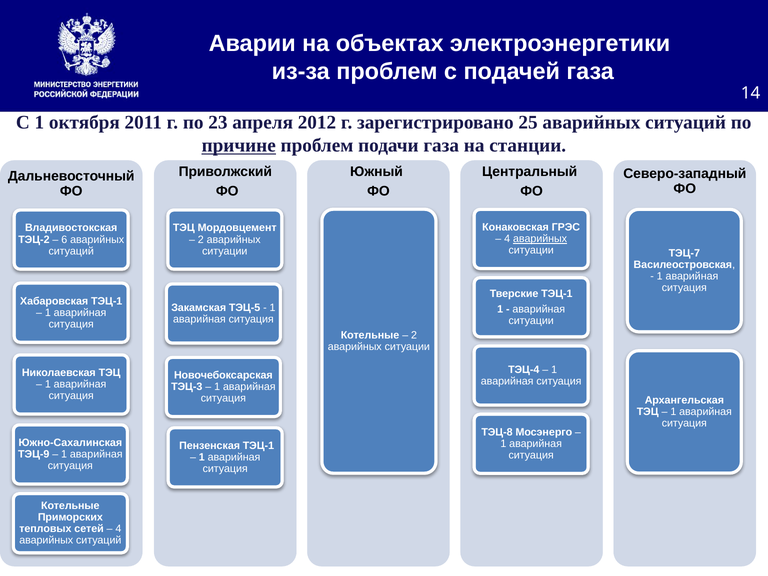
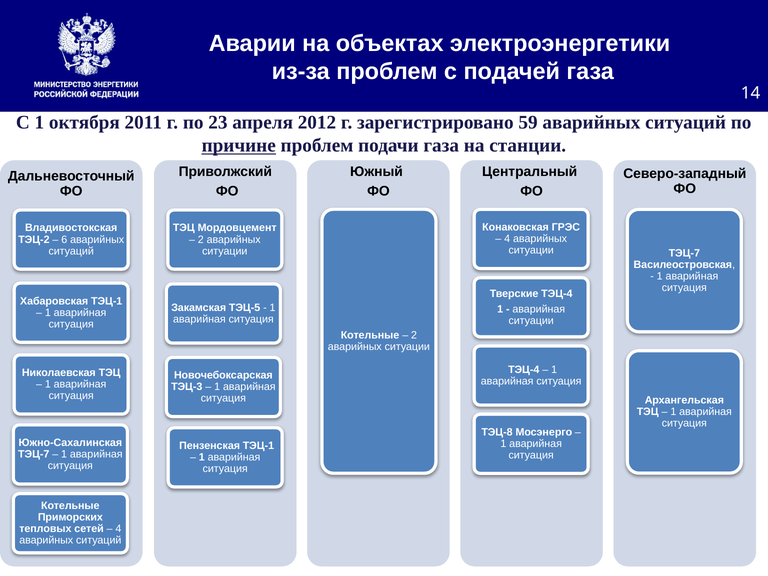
25: 25 -> 59
аварийных at (540, 239) underline: present -> none
Тверские ТЭЦ-1: ТЭЦ-1 -> ТЭЦ-4
ТЭЦ-9 at (34, 454): ТЭЦ-9 -> ТЭЦ-7
